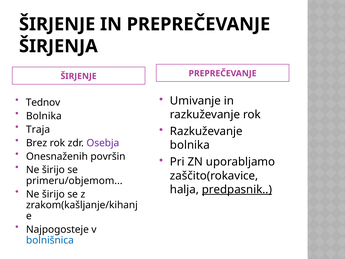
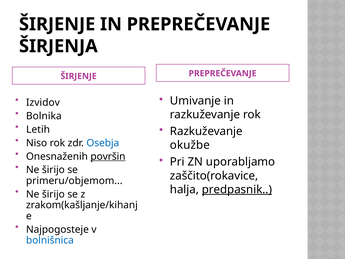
Tednov: Tednov -> Izvidov
Traja: Traja -> Letih
Brez: Brez -> Niso
Osebja colour: purple -> blue
bolnika at (190, 145): bolnika -> okužbe
površin underline: none -> present
